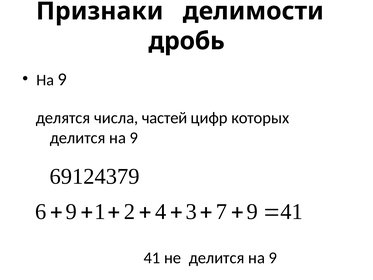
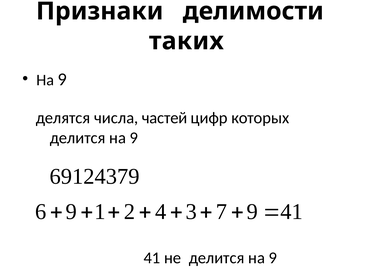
дробь: дробь -> таких
